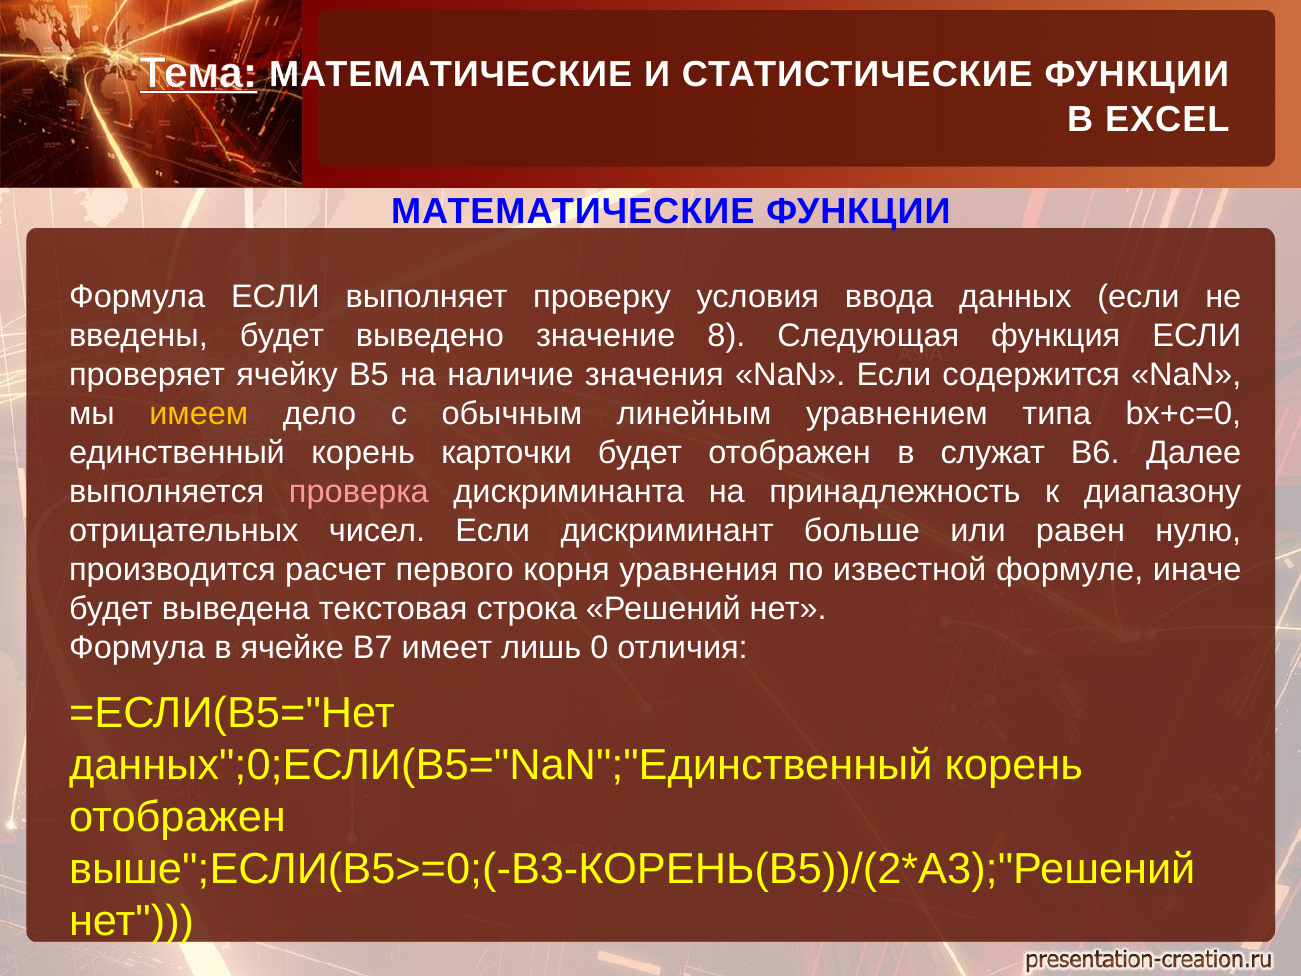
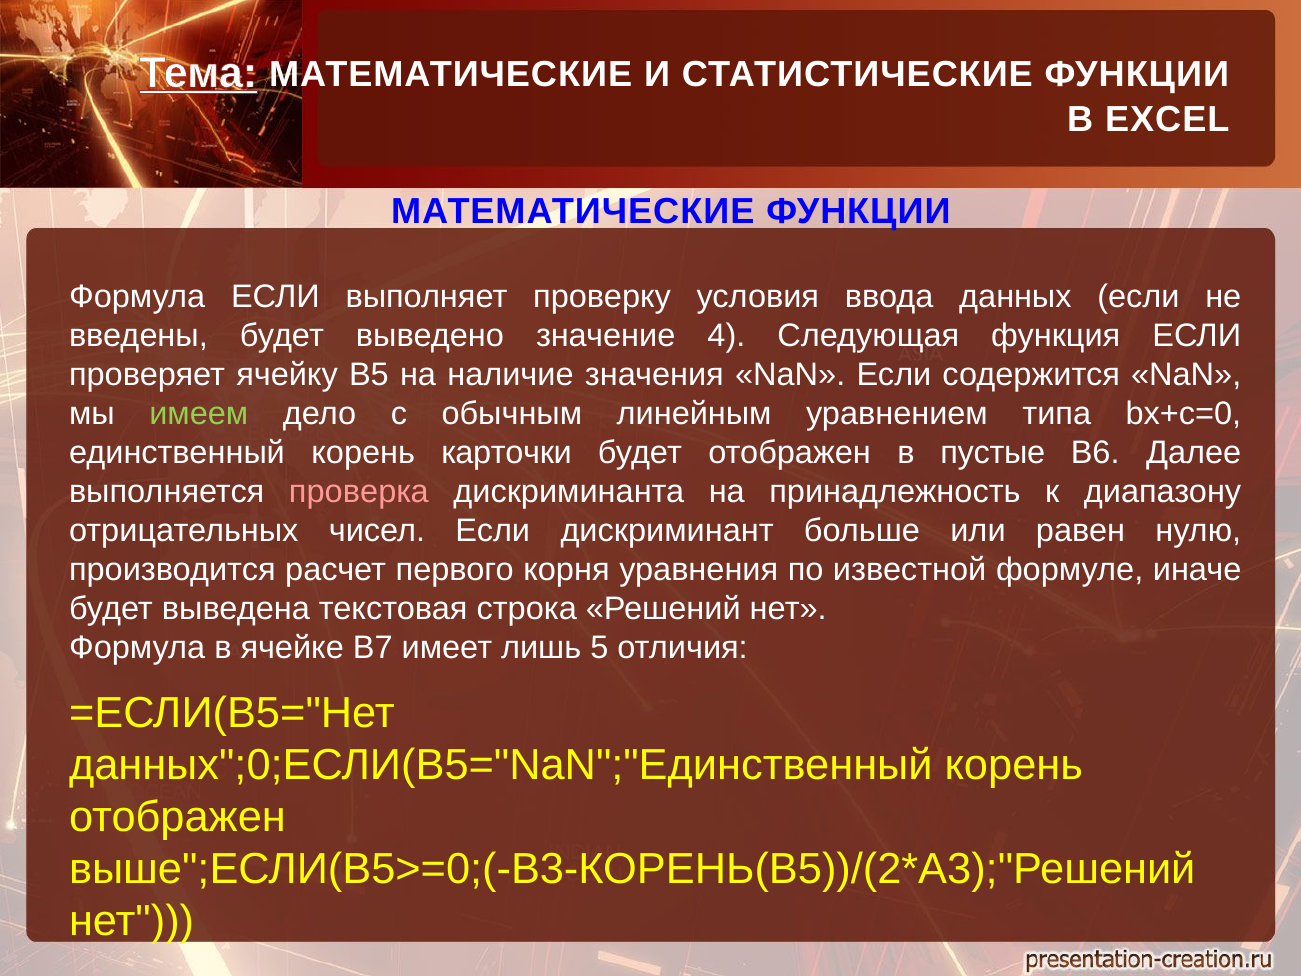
8: 8 -> 4
имеем colour: yellow -> light green
служат: служат -> пустые
0: 0 -> 5
